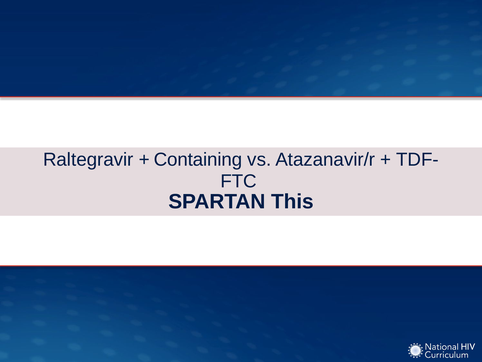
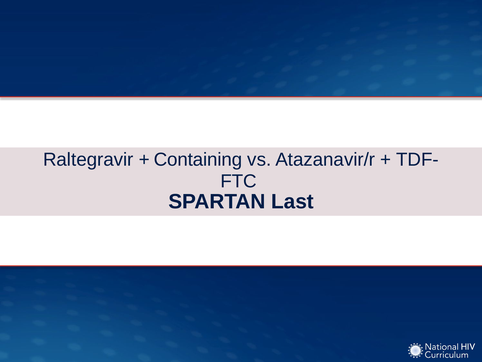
This: This -> Last
